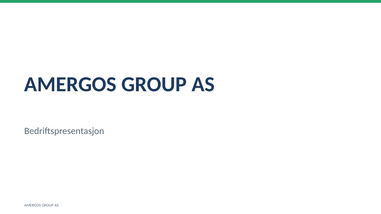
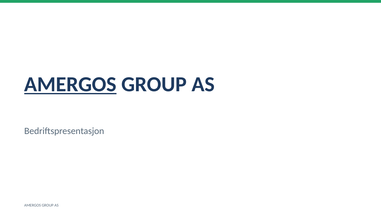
AMERGOS at (70, 85) underline: none -> present
